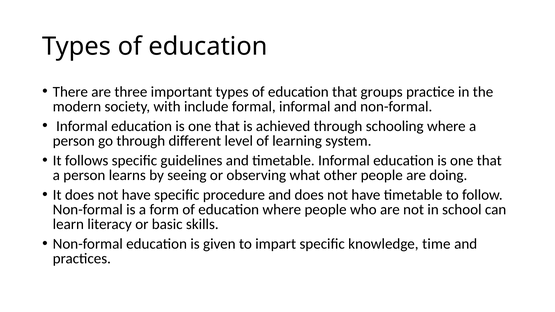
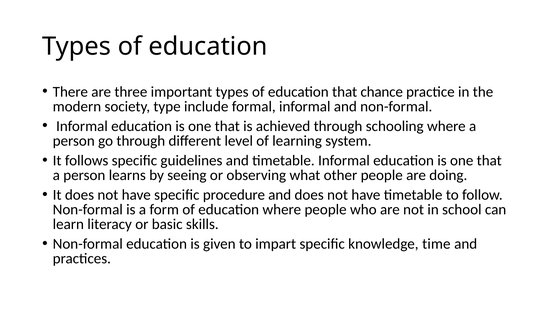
groups: groups -> chance
with: with -> type
